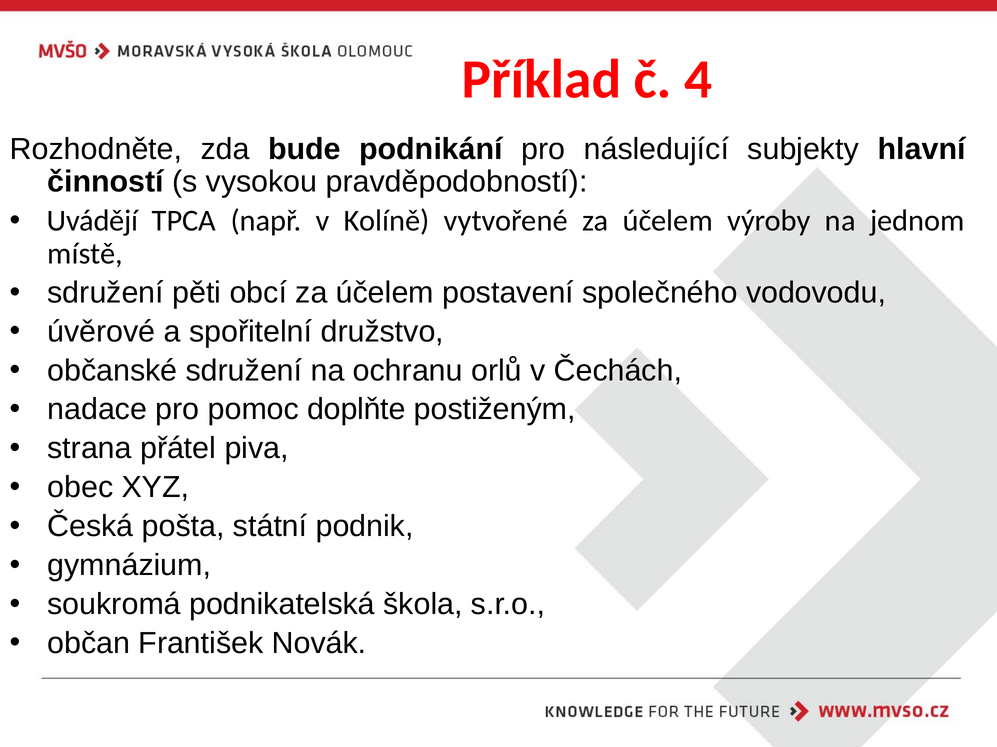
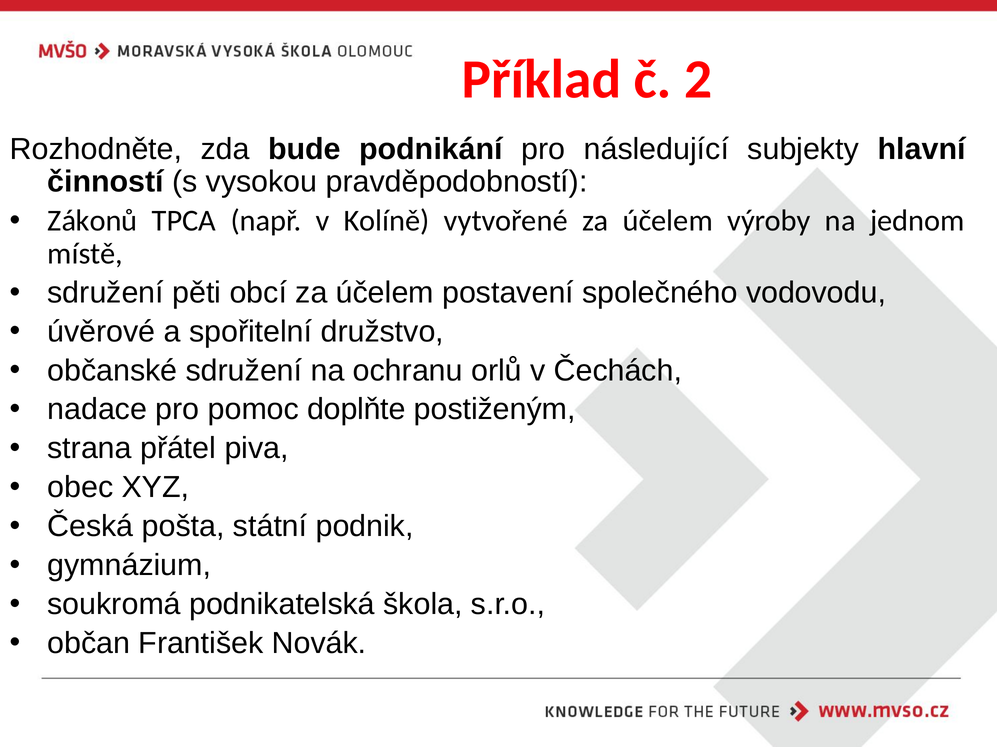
4: 4 -> 2
Uvádějí: Uvádějí -> Zákonů
